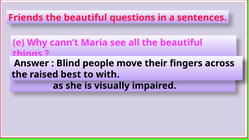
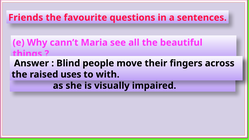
beautiful at (85, 18): beautiful -> favourite
best at (71, 74): best -> uses
